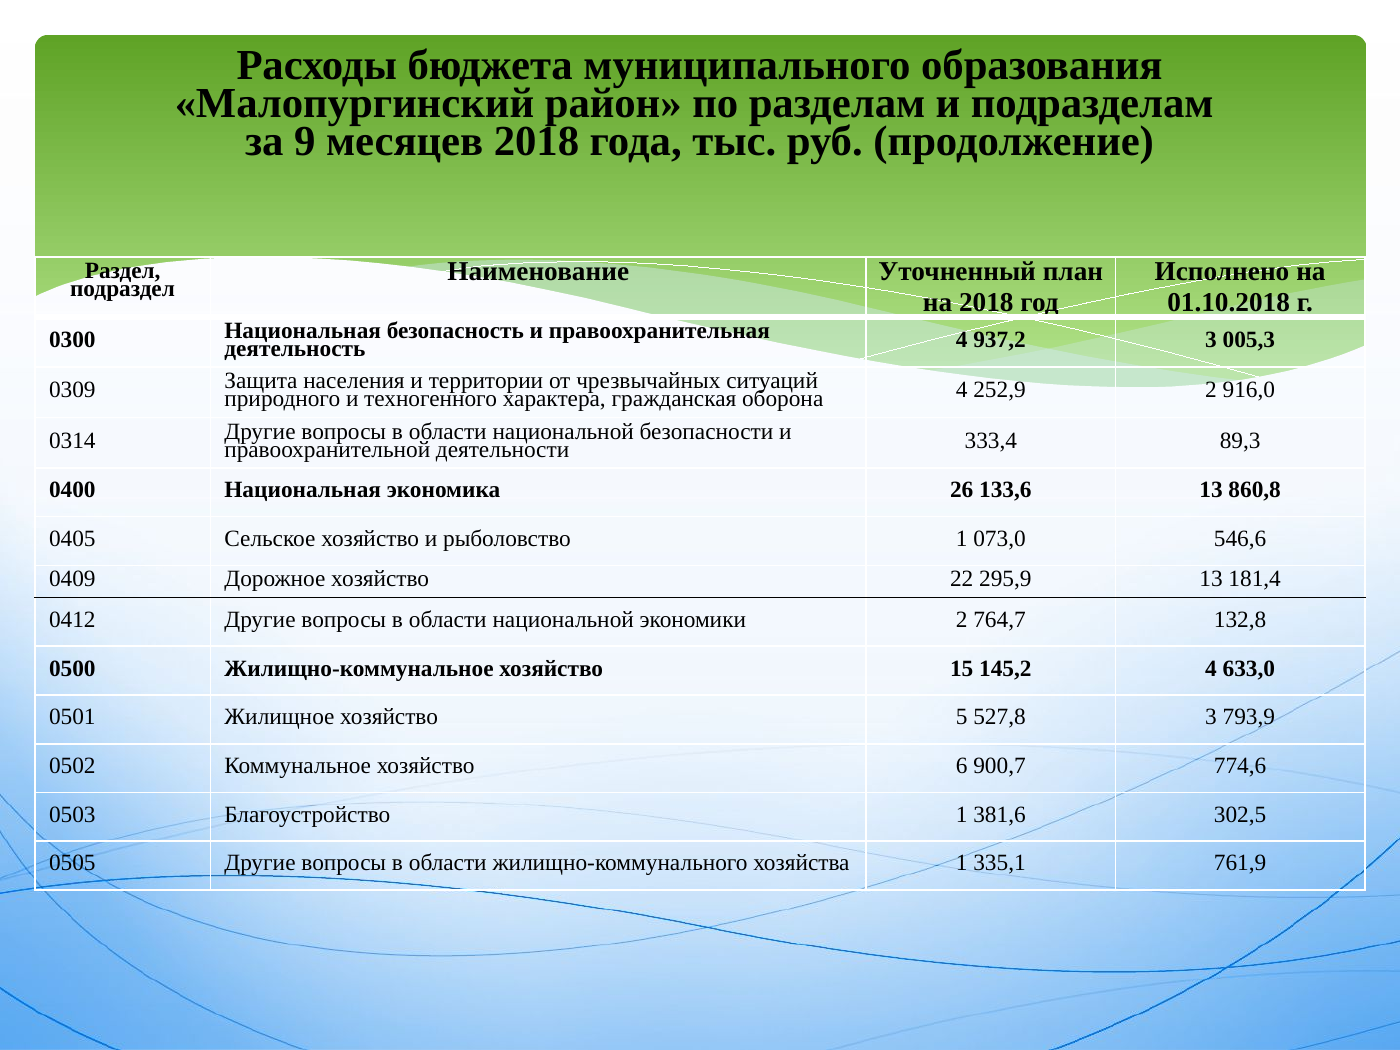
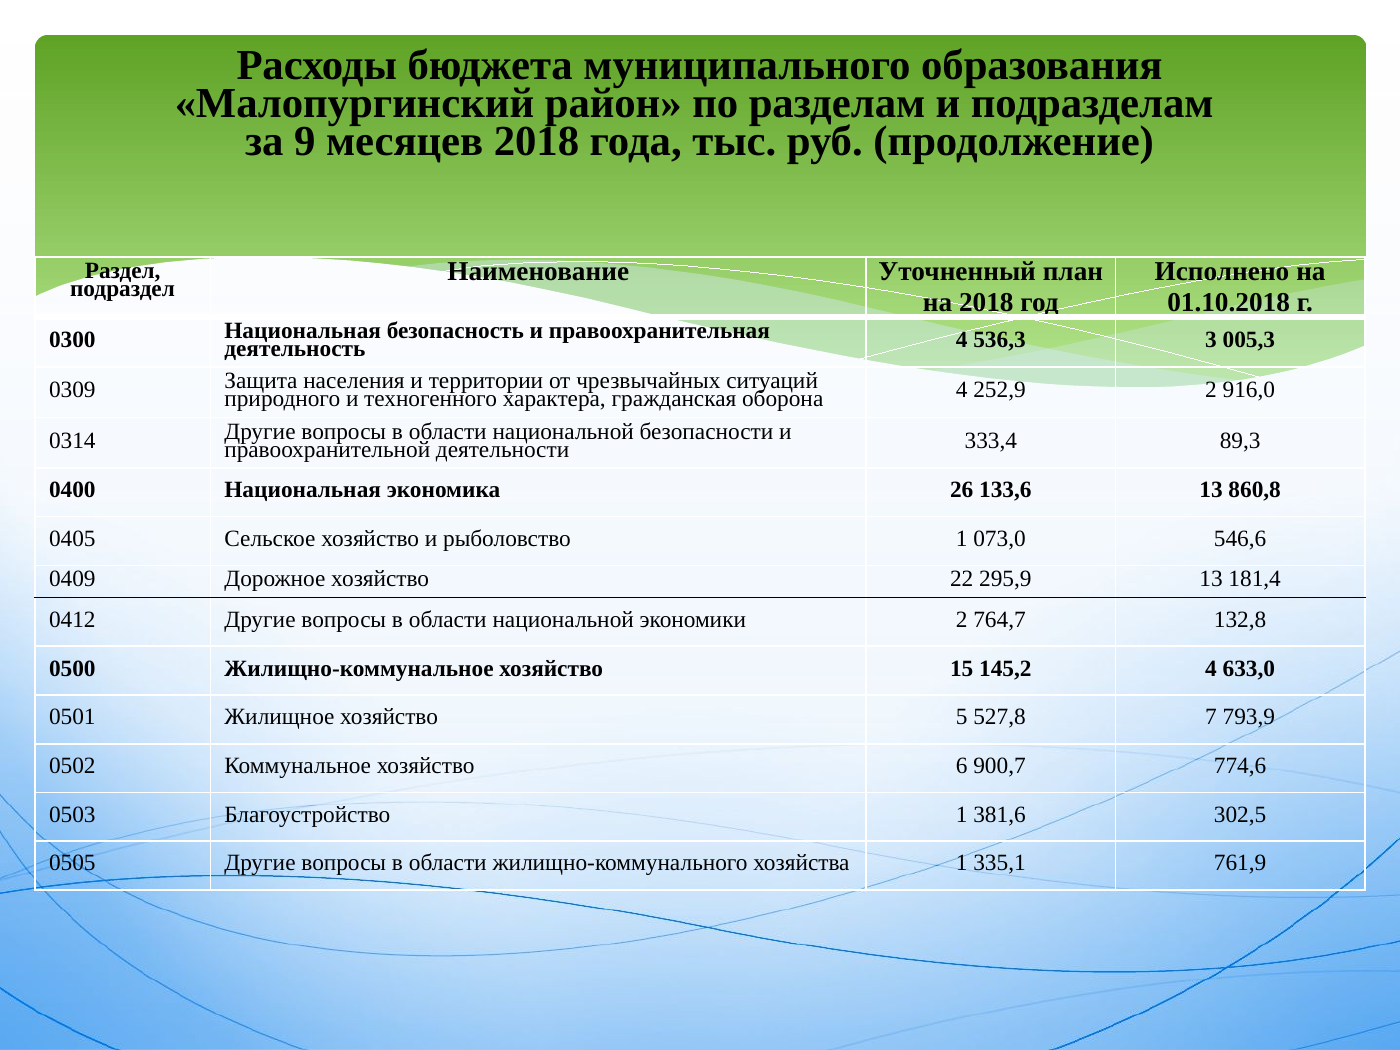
937,2: 937,2 -> 536,3
527,8 3: 3 -> 7
